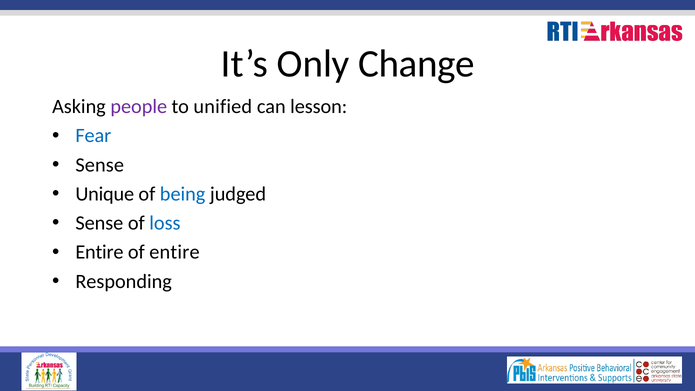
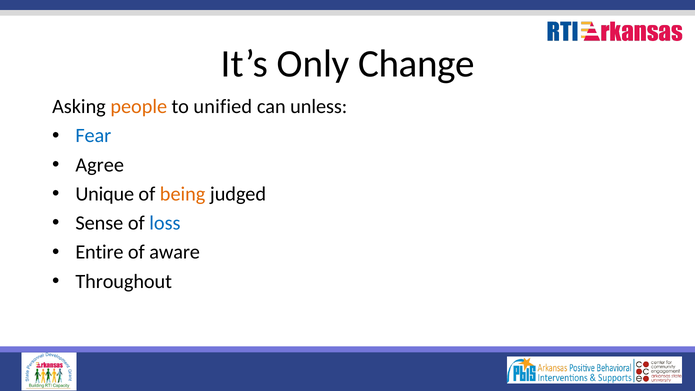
people colour: purple -> orange
lesson: lesson -> unless
Sense at (100, 165): Sense -> Agree
being colour: blue -> orange
of entire: entire -> aware
Responding: Responding -> Throughout
